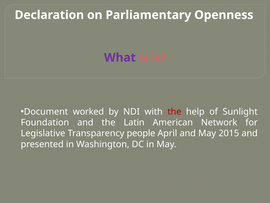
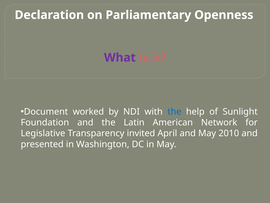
the at (174, 111) colour: red -> blue
people: people -> invited
2015: 2015 -> 2010
